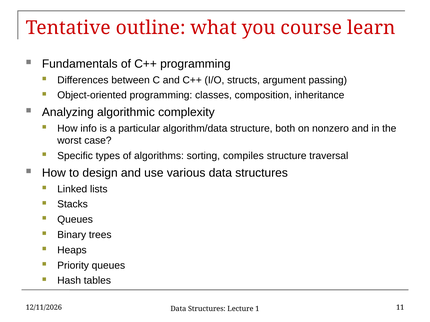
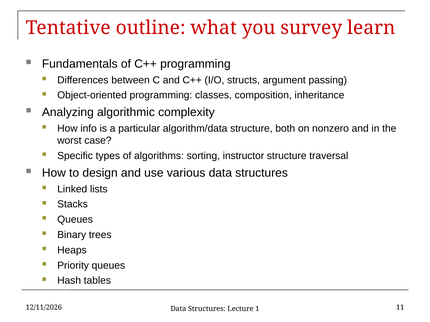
course: course -> survey
compiles: compiles -> instructor
